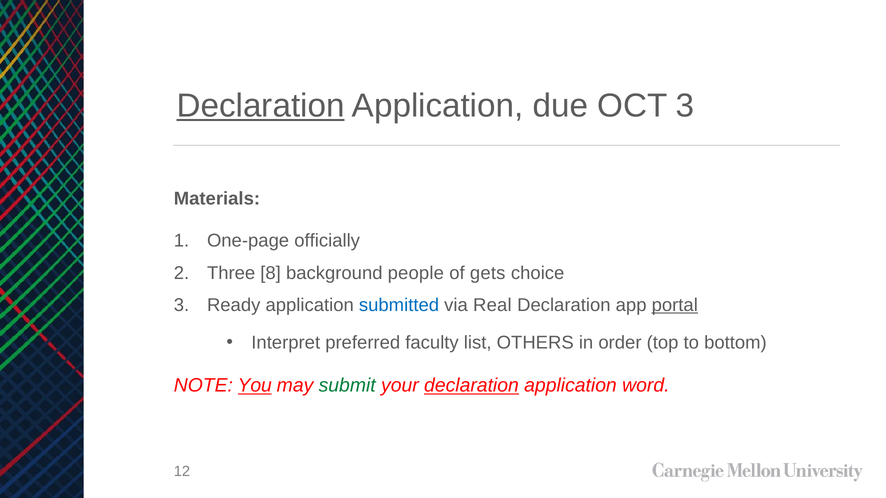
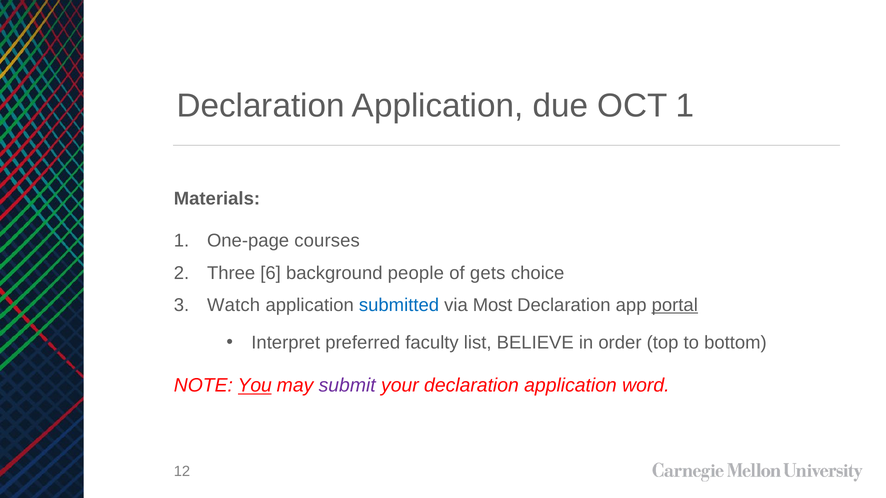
Declaration at (261, 106) underline: present -> none
OCT 3: 3 -> 1
officially: officially -> courses
8: 8 -> 6
Ready: Ready -> Watch
Real: Real -> Most
OTHERS: OTHERS -> BELIEVE
submit colour: green -> purple
declaration at (471, 386) underline: present -> none
